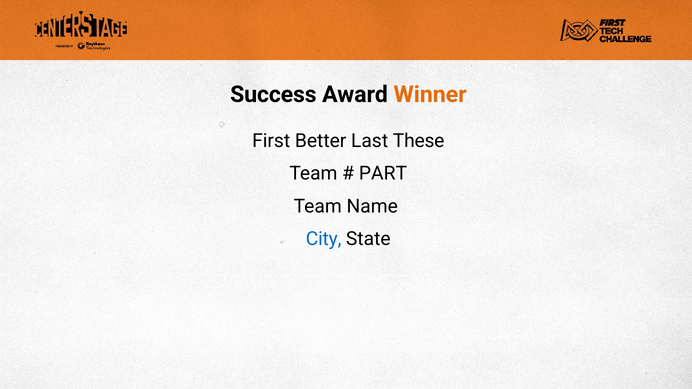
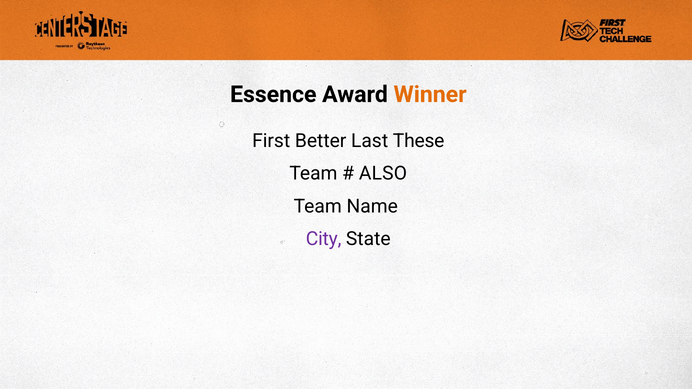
Success: Success -> Essence
PART: PART -> ALSO
City colour: blue -> purple
